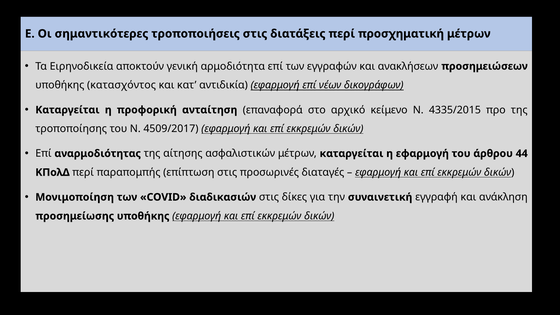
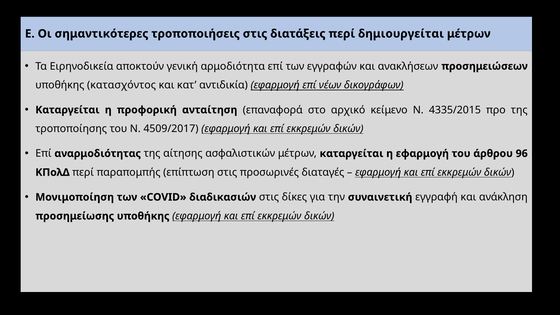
προσχηματική: προσχηματική -> δημιουργείται
44: 44 -> 96
